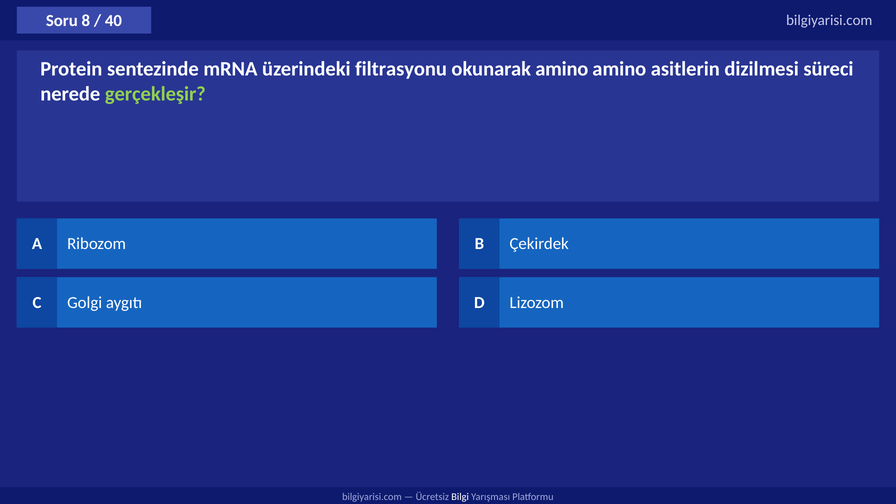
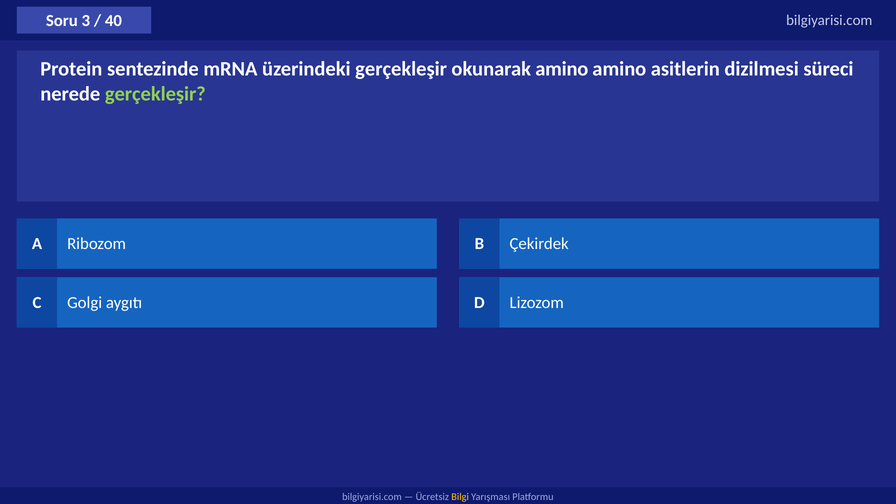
8: 8 -> 3
üzerindeki filtrasyonu: filtrasyonu -> gerçekleşir
Bilgi colour: white -> yellow
